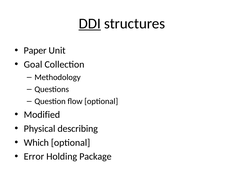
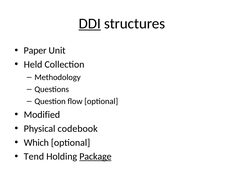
Goal: Goal -> Held
describing: describing -> codebook
Error: Error -> Tend
Package underline: none -> present
